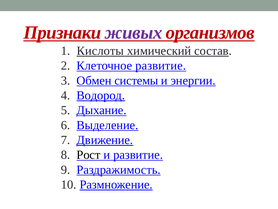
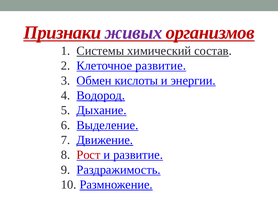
Кислоты: Кислоты -> Системы
системы: системы -> кислоты
Рост colour: black -> red
